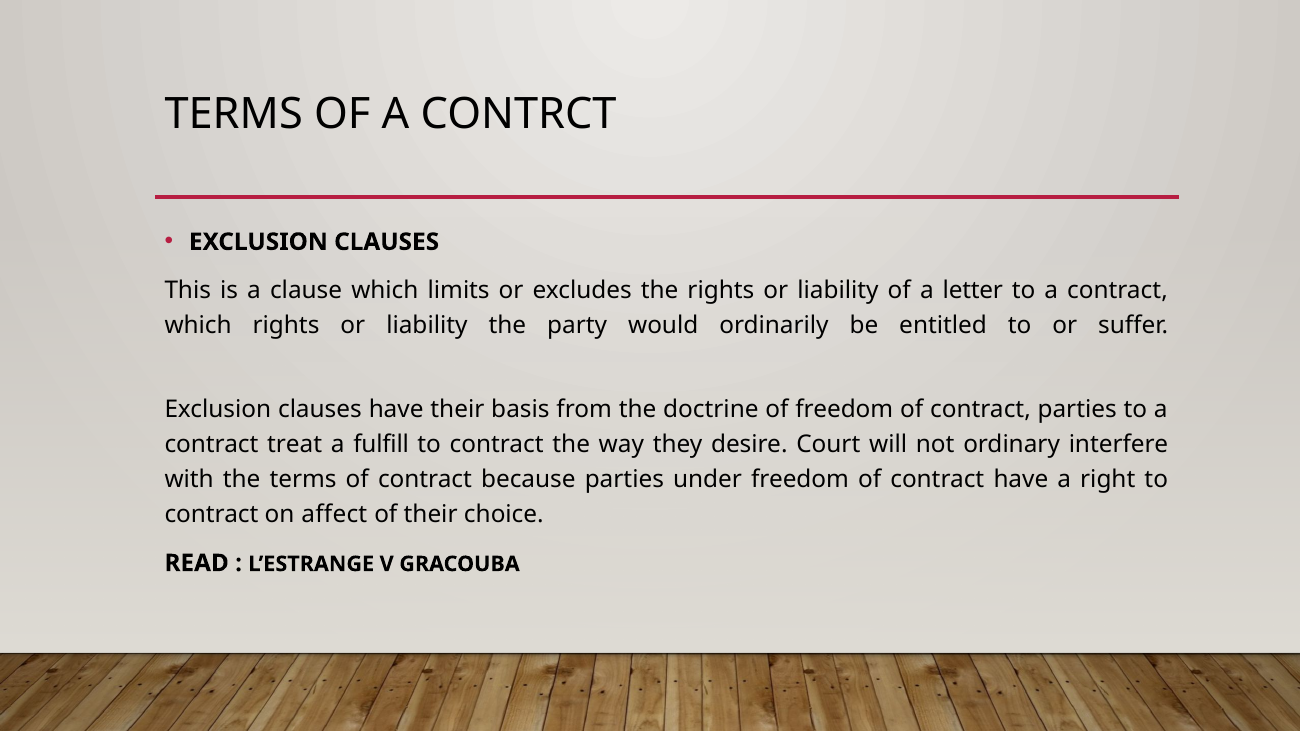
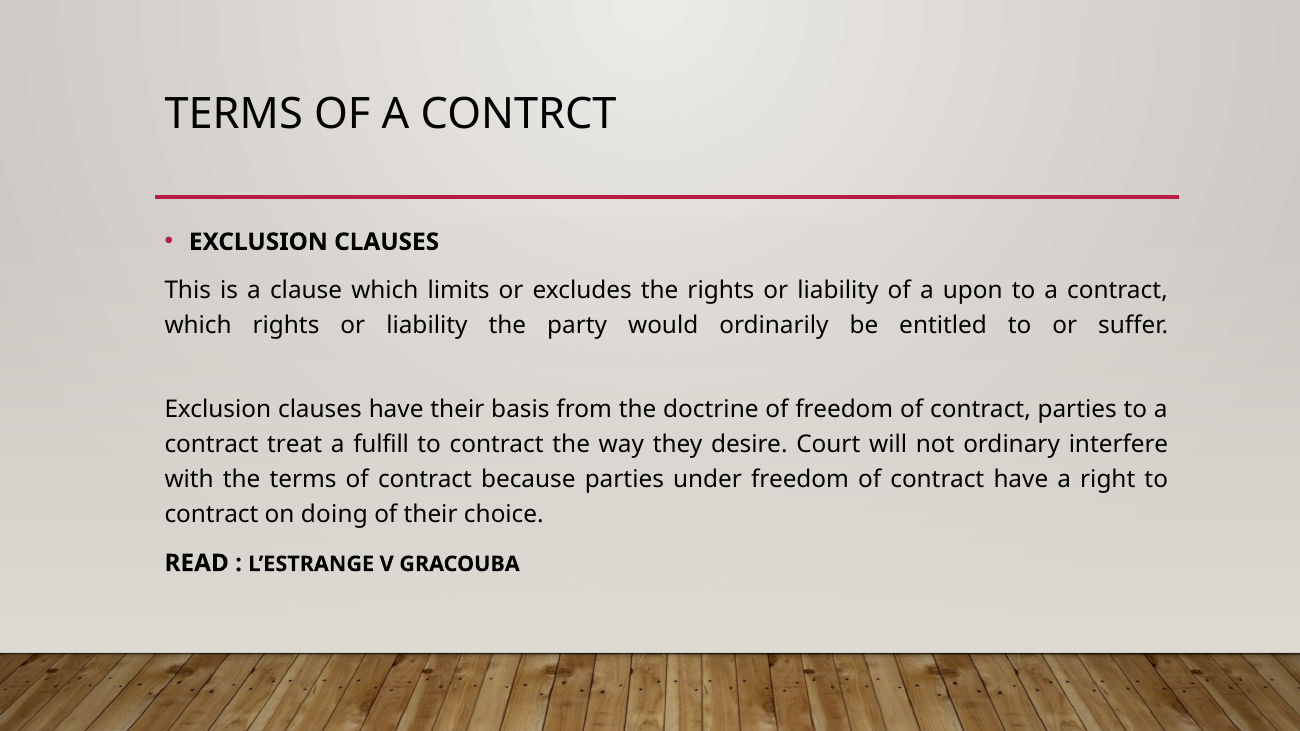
letter: letter -> upon
affect: affect -> doing
